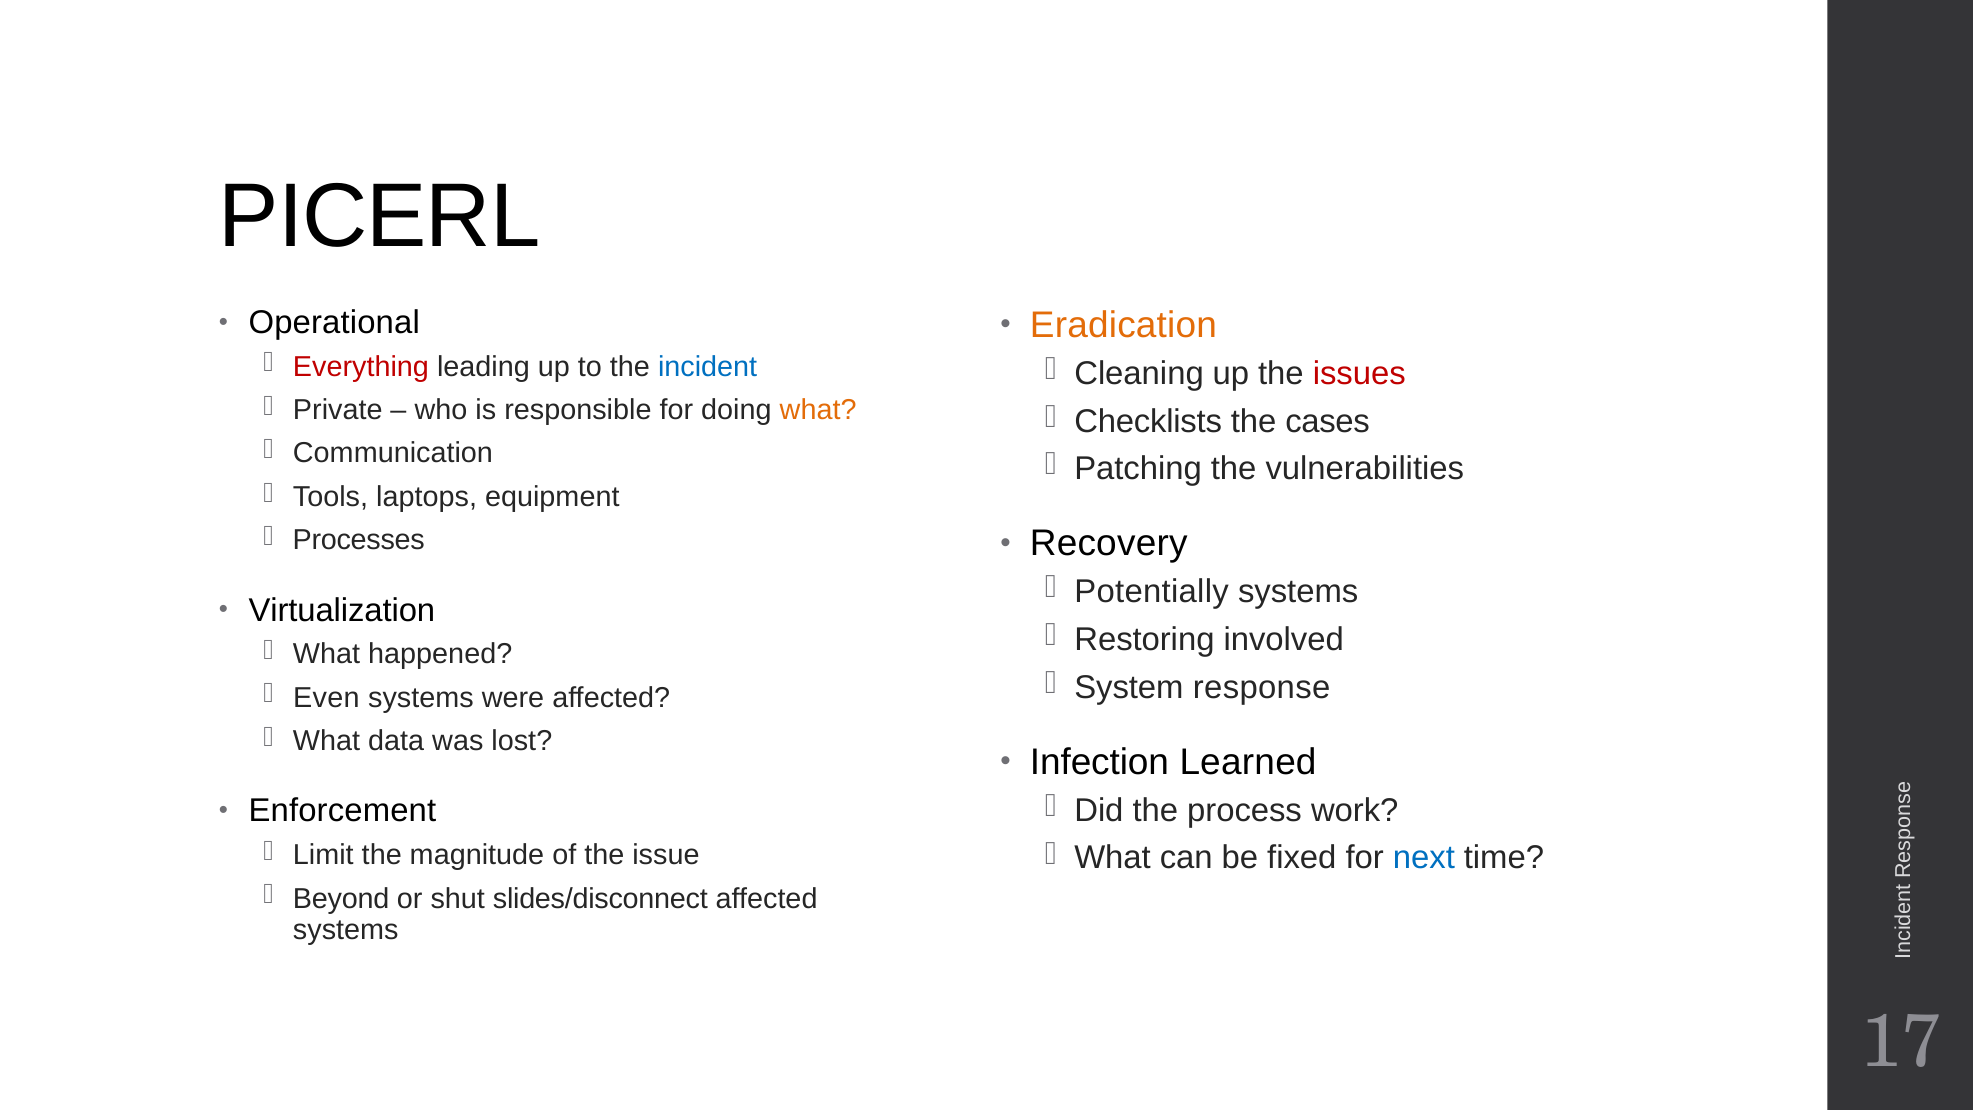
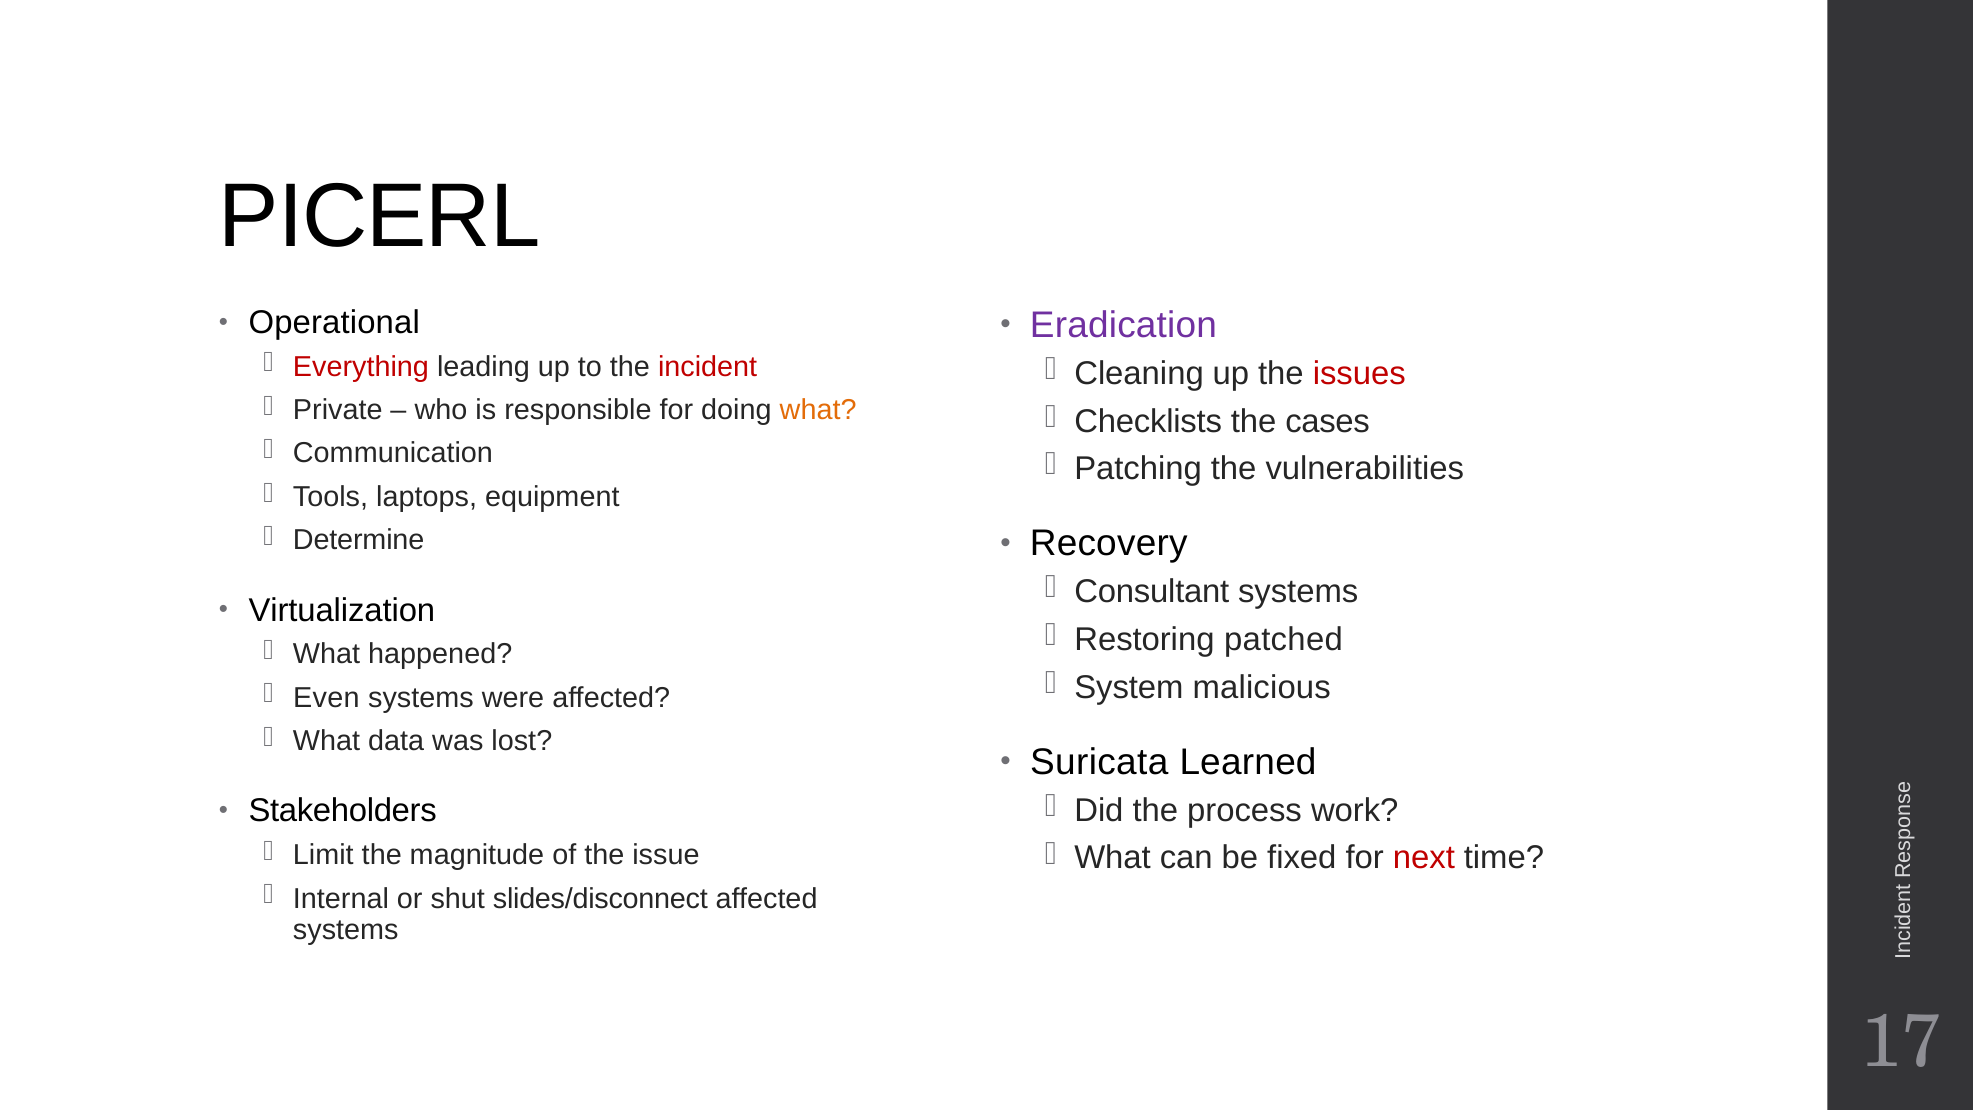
Eradication colour: orange -> purple
incident colour: blue -> red
Processes: Processes -> Determine
Potentially: Potentially -> Consultant
involved: involved -> patched
response: response -> malicious
Infection: Infection -> Suricata
Enforcement: Enforcement -> Stakeholders
next colour: blue -> red
Beyond: Beyond -> Internal
